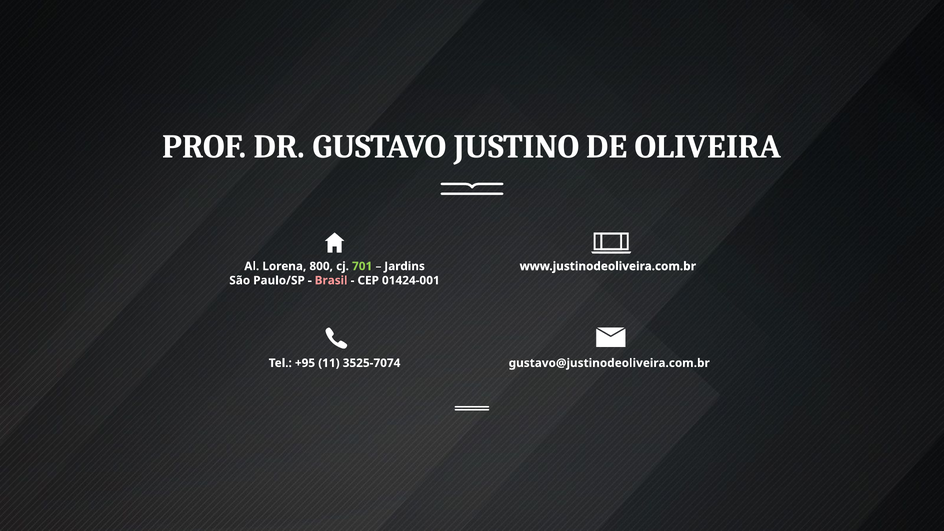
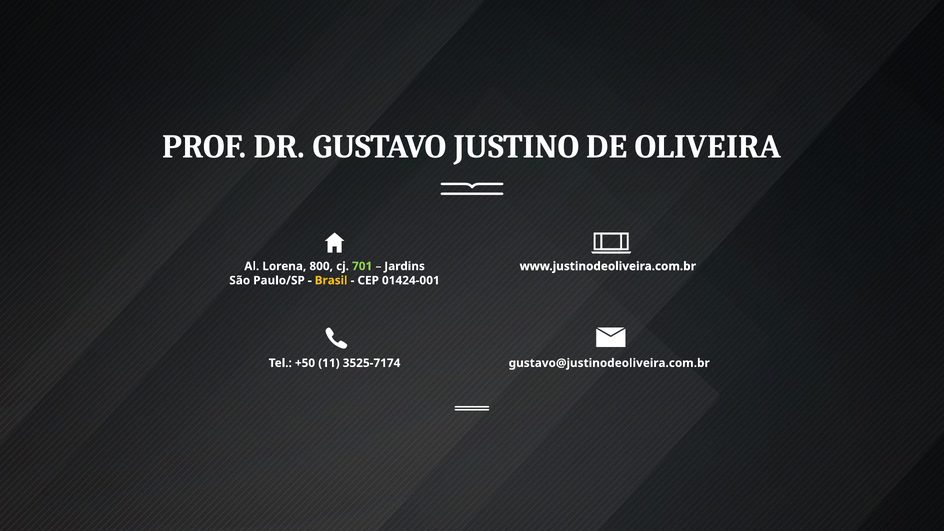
Brasil colour: pink -> yellow
+95: +95 -> +50
3525-7074: 3525-7074 -> 3525-7174
